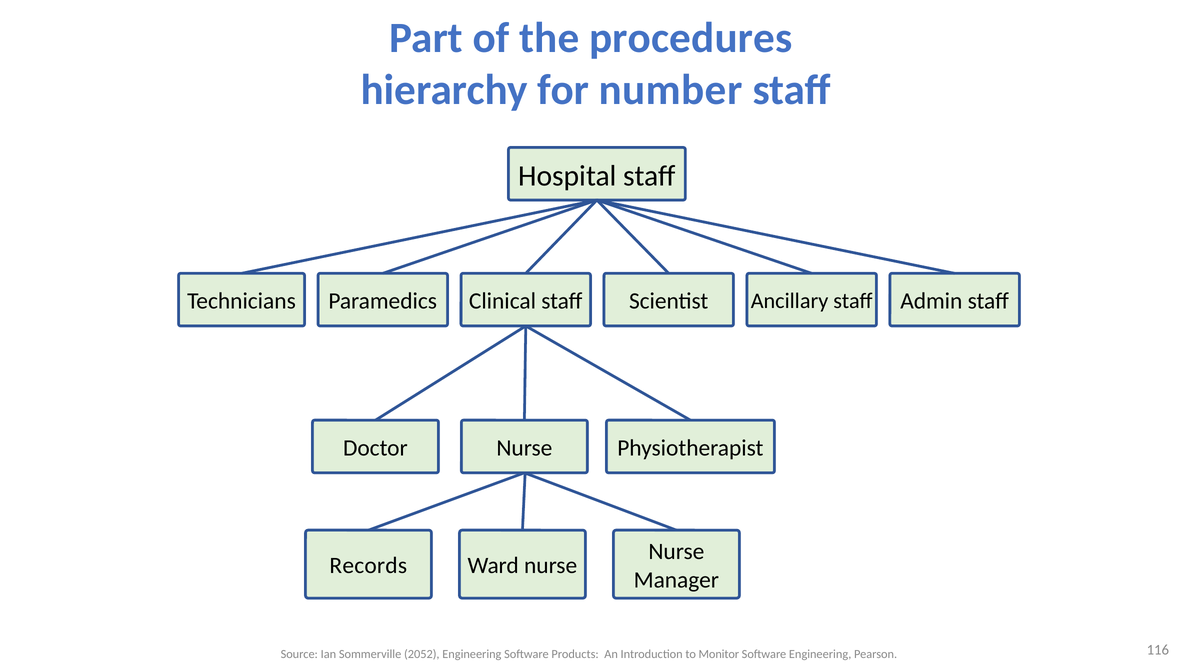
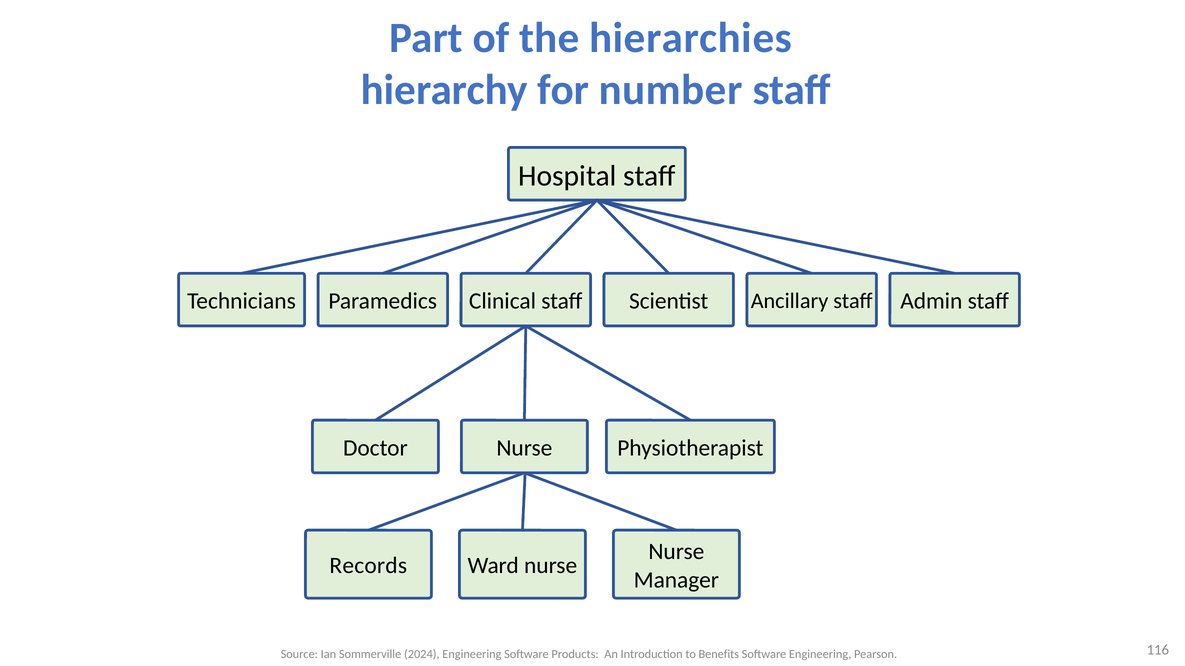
procedures: procedures -> hierarchies
2052: 2052 -> 2024
Monitor: Monitor -> Benefits
